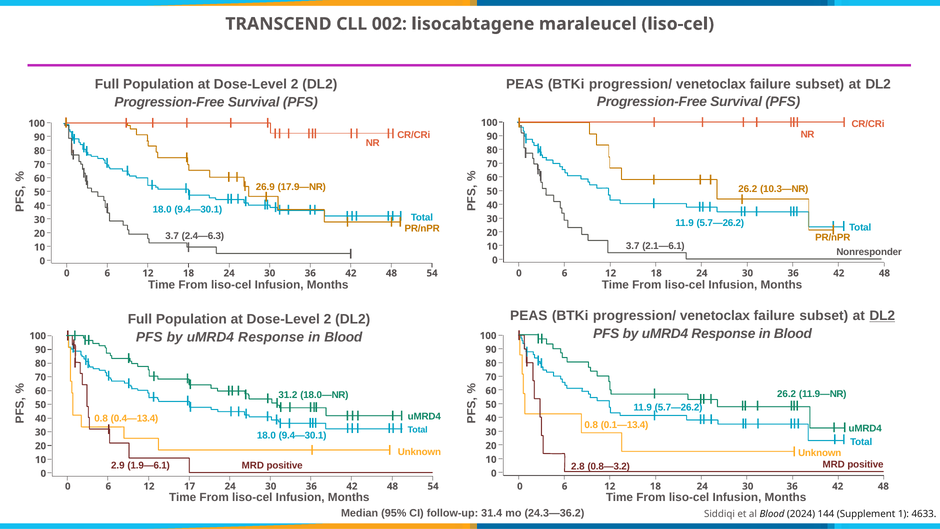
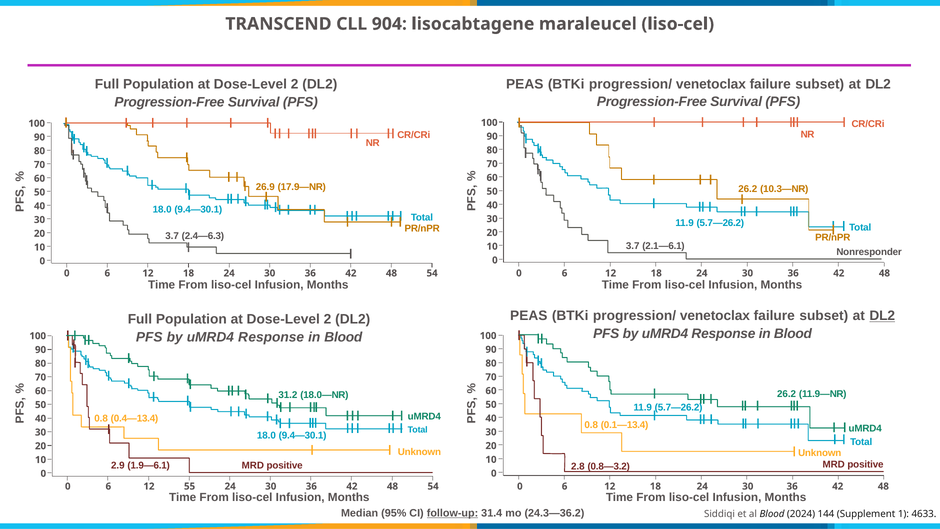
002: 002 -> 904
17: 17 -> 55
follow-up underline: none -> present
